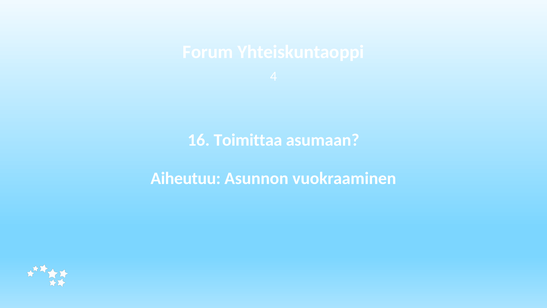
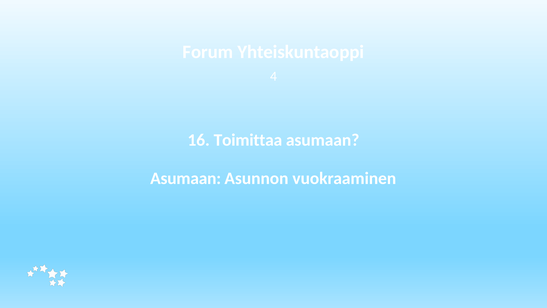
Aiheutuu at (186, 178): Aiheutuu -> Asumaan
